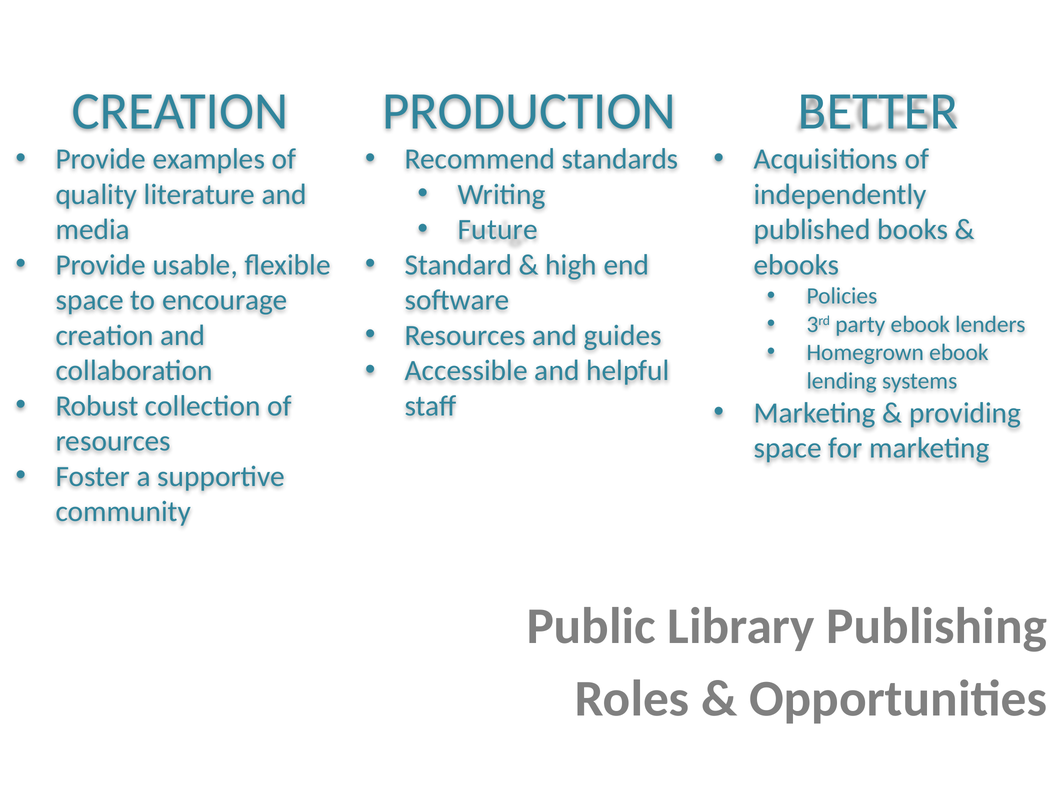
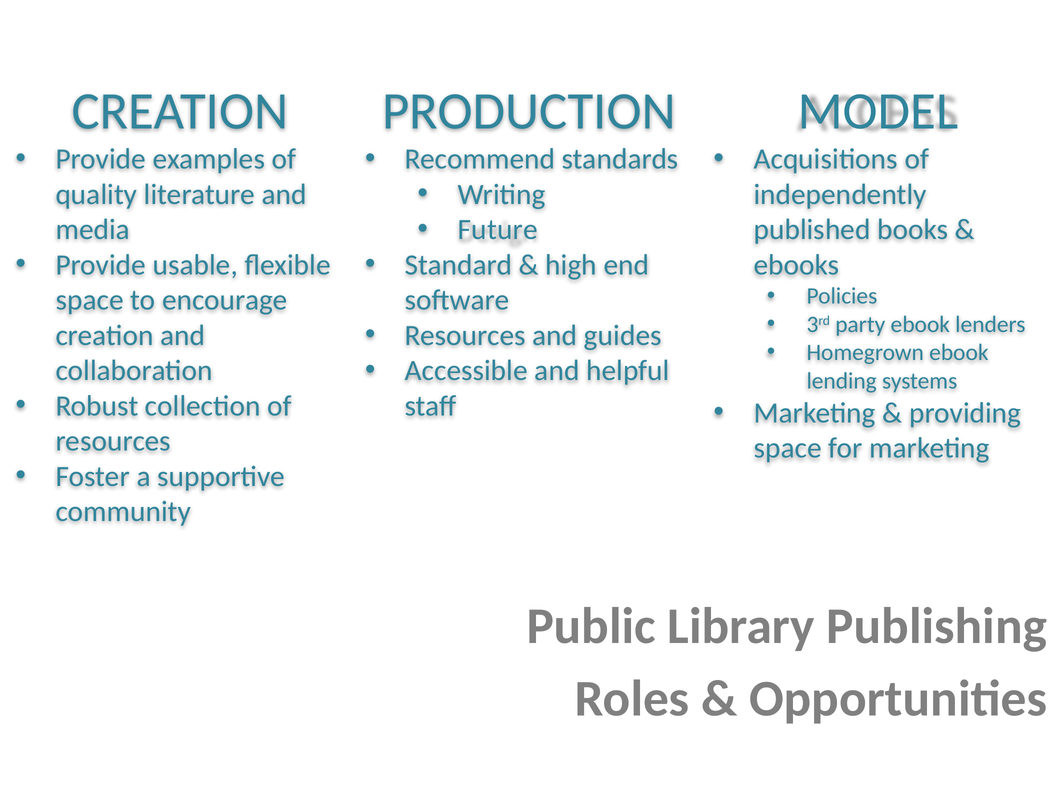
BETTER: BETTER -> MODEL
